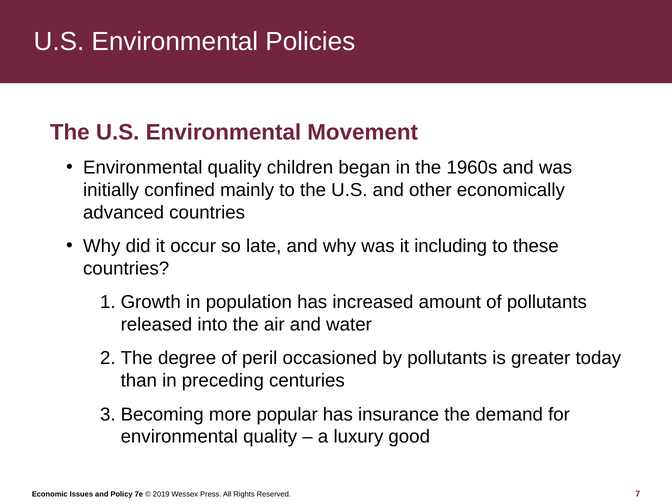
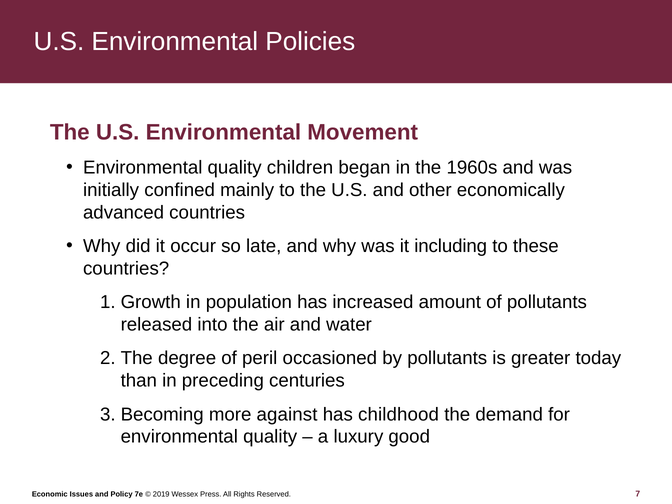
popular: popular -> against
insurance: insurance -> childhood
